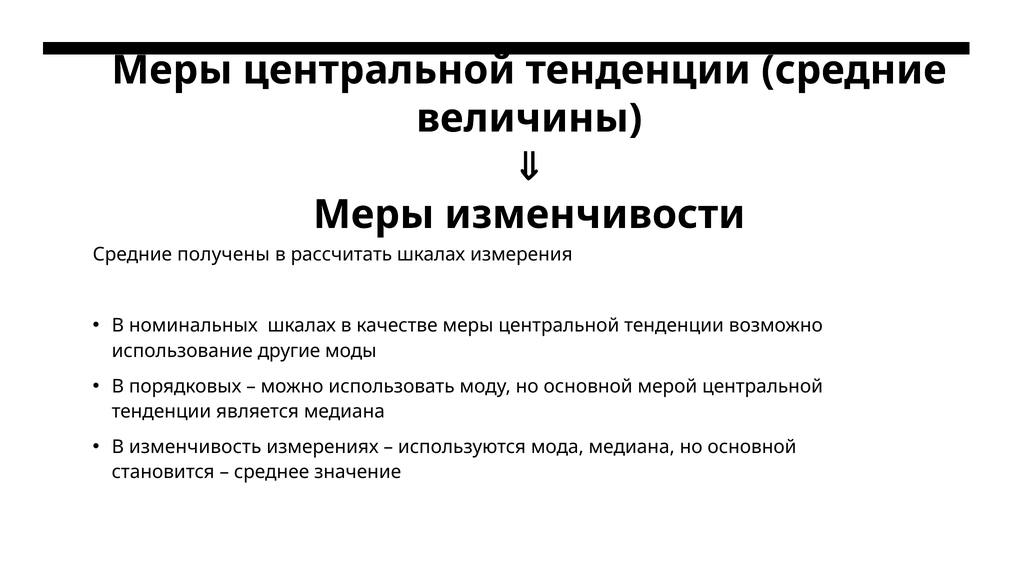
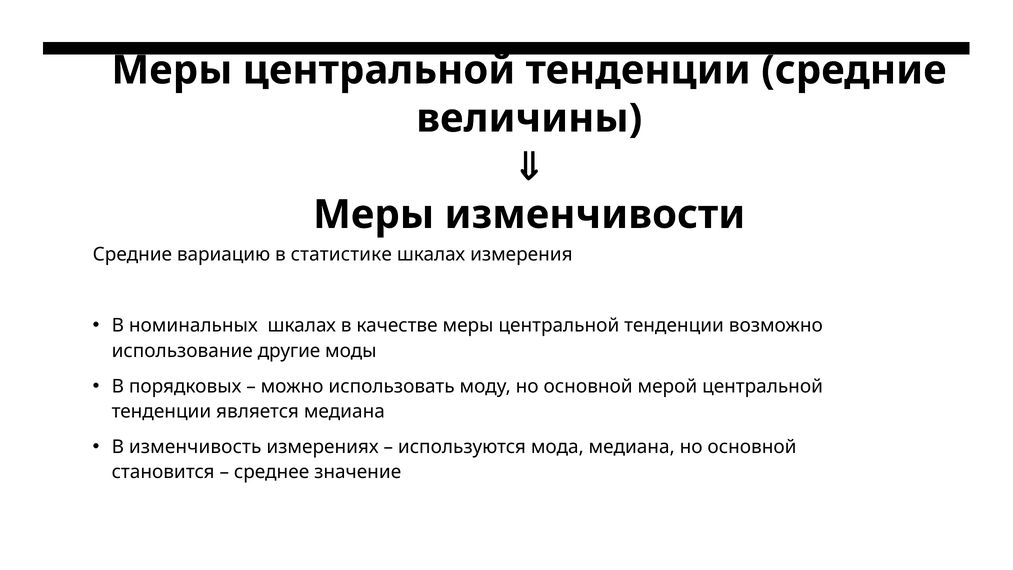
получены: получены -> вариацию
рассчитать: рассчитать -> статистике
